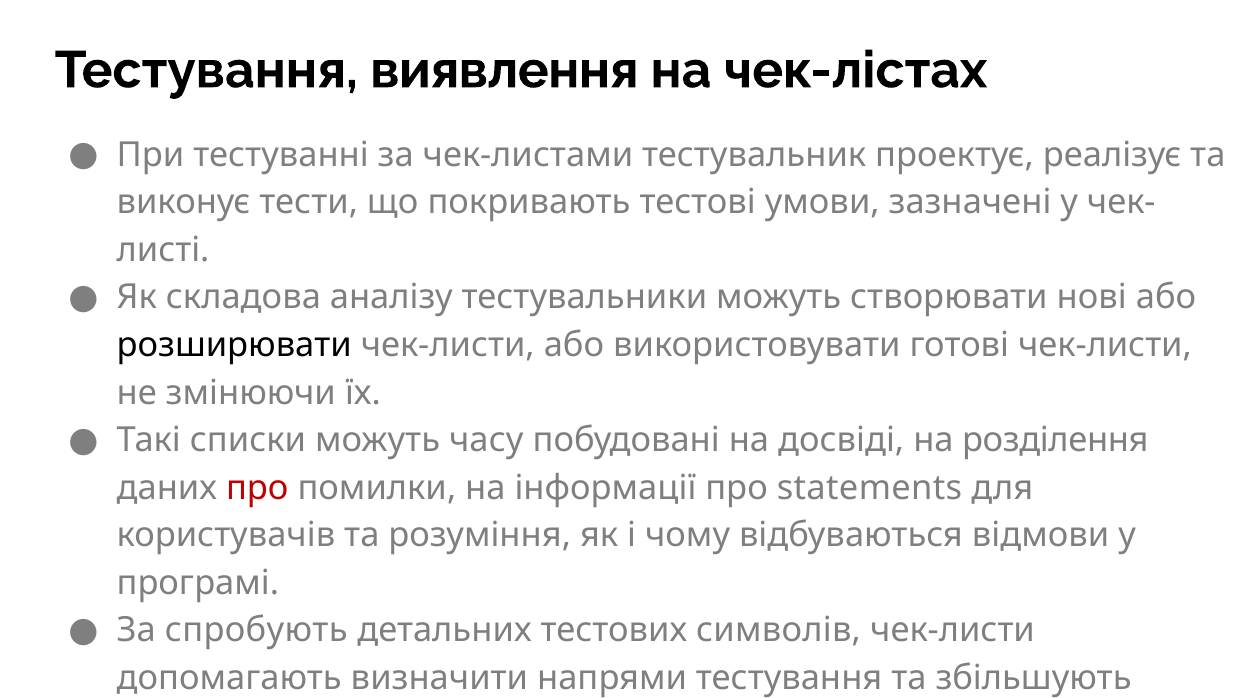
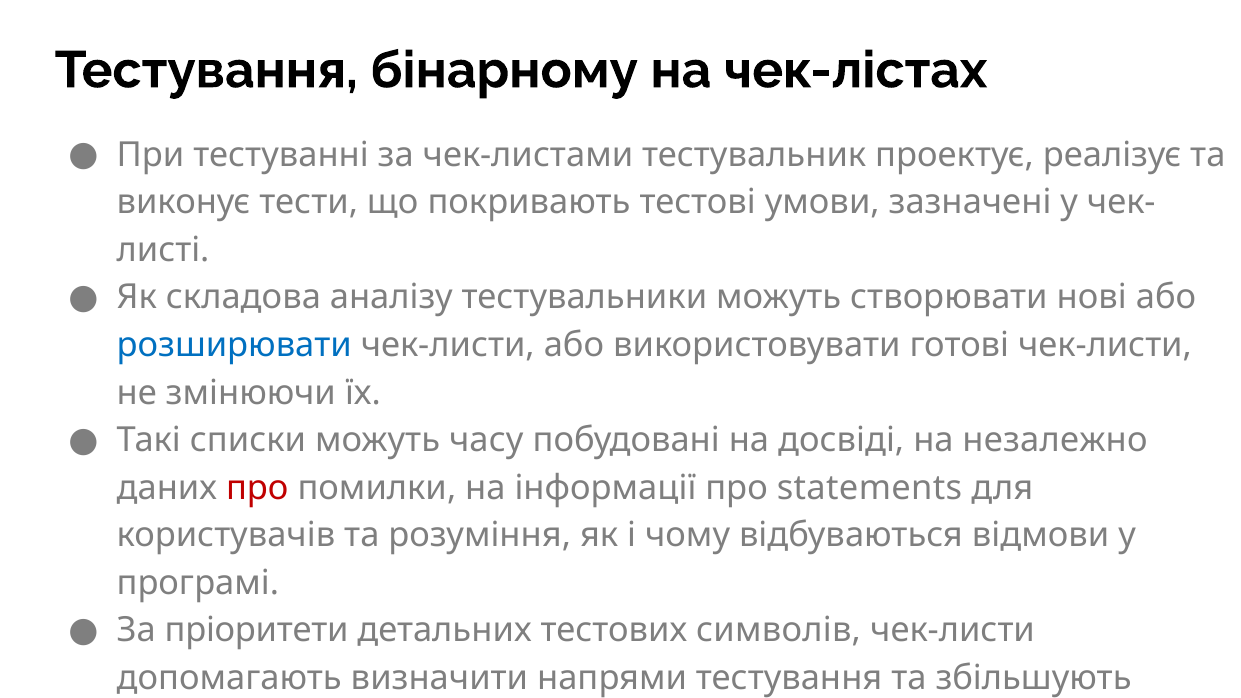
виявлення: виявлення -> бінарному
розширювати colour: black -> blue
розділення: розділення -> незалежно
спробують: спробують -> пріоритети
